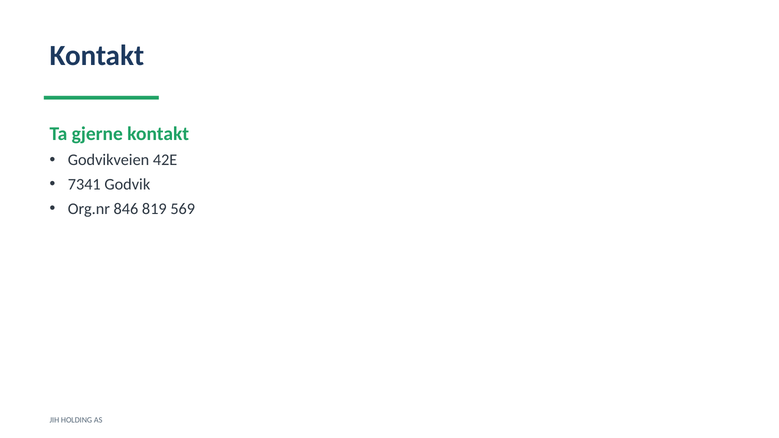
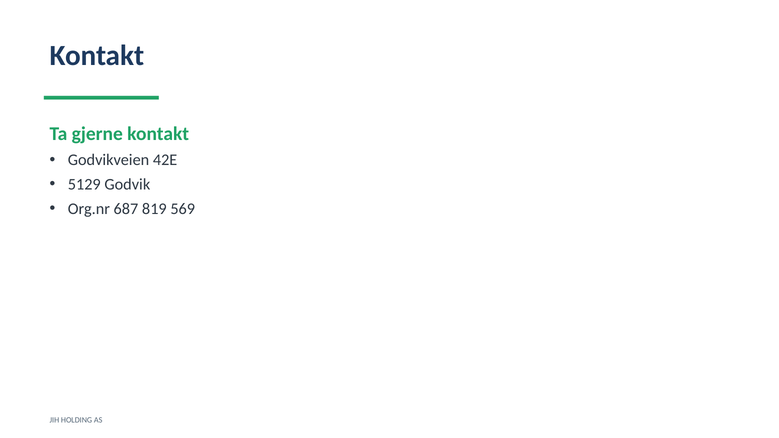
7341: 7341 -> 5129
846: 846 -> 687
